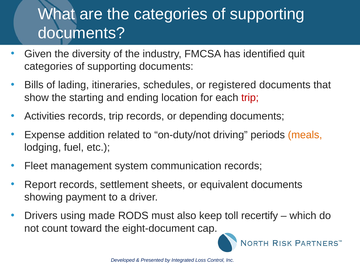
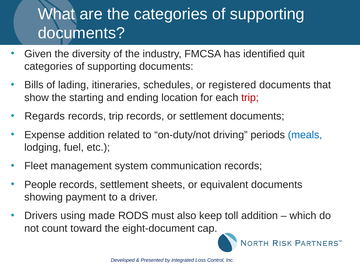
Activities: Activities -> Regards
or depending: depending -> settlement
meals colour: orange -> blue
Report: Report -> People
toll recertify: recertify -> addition
